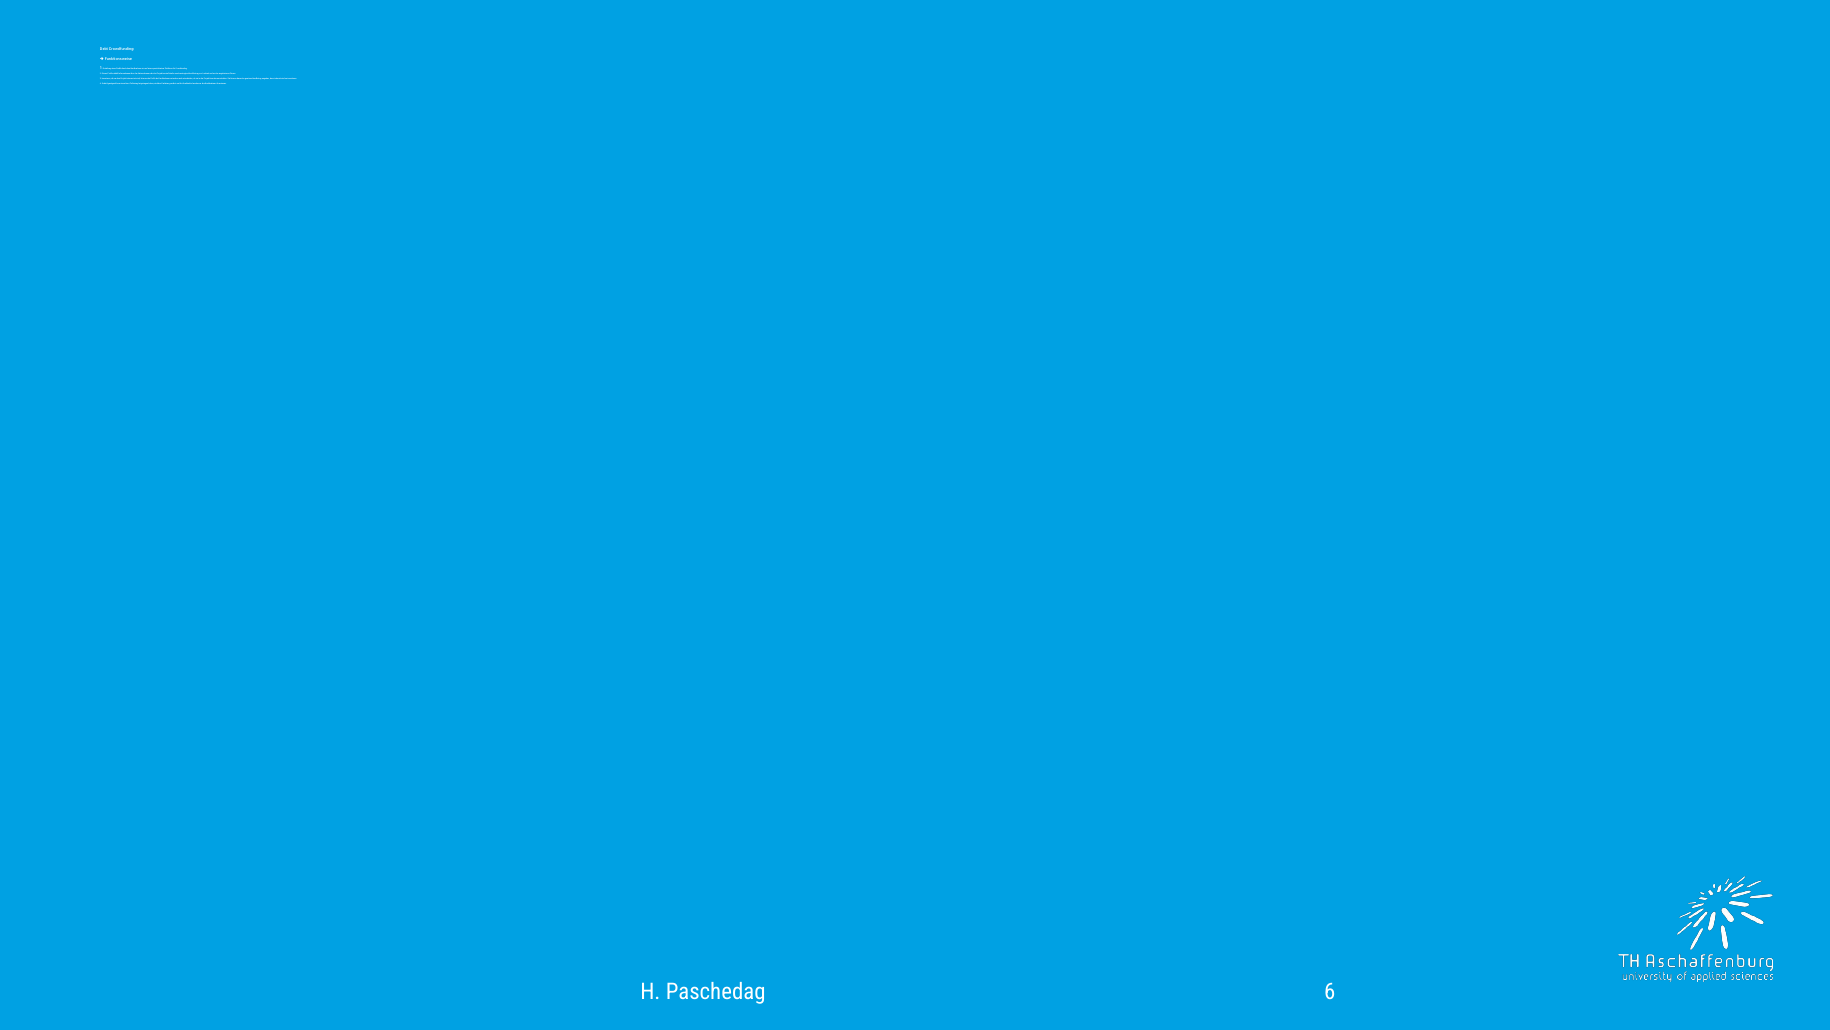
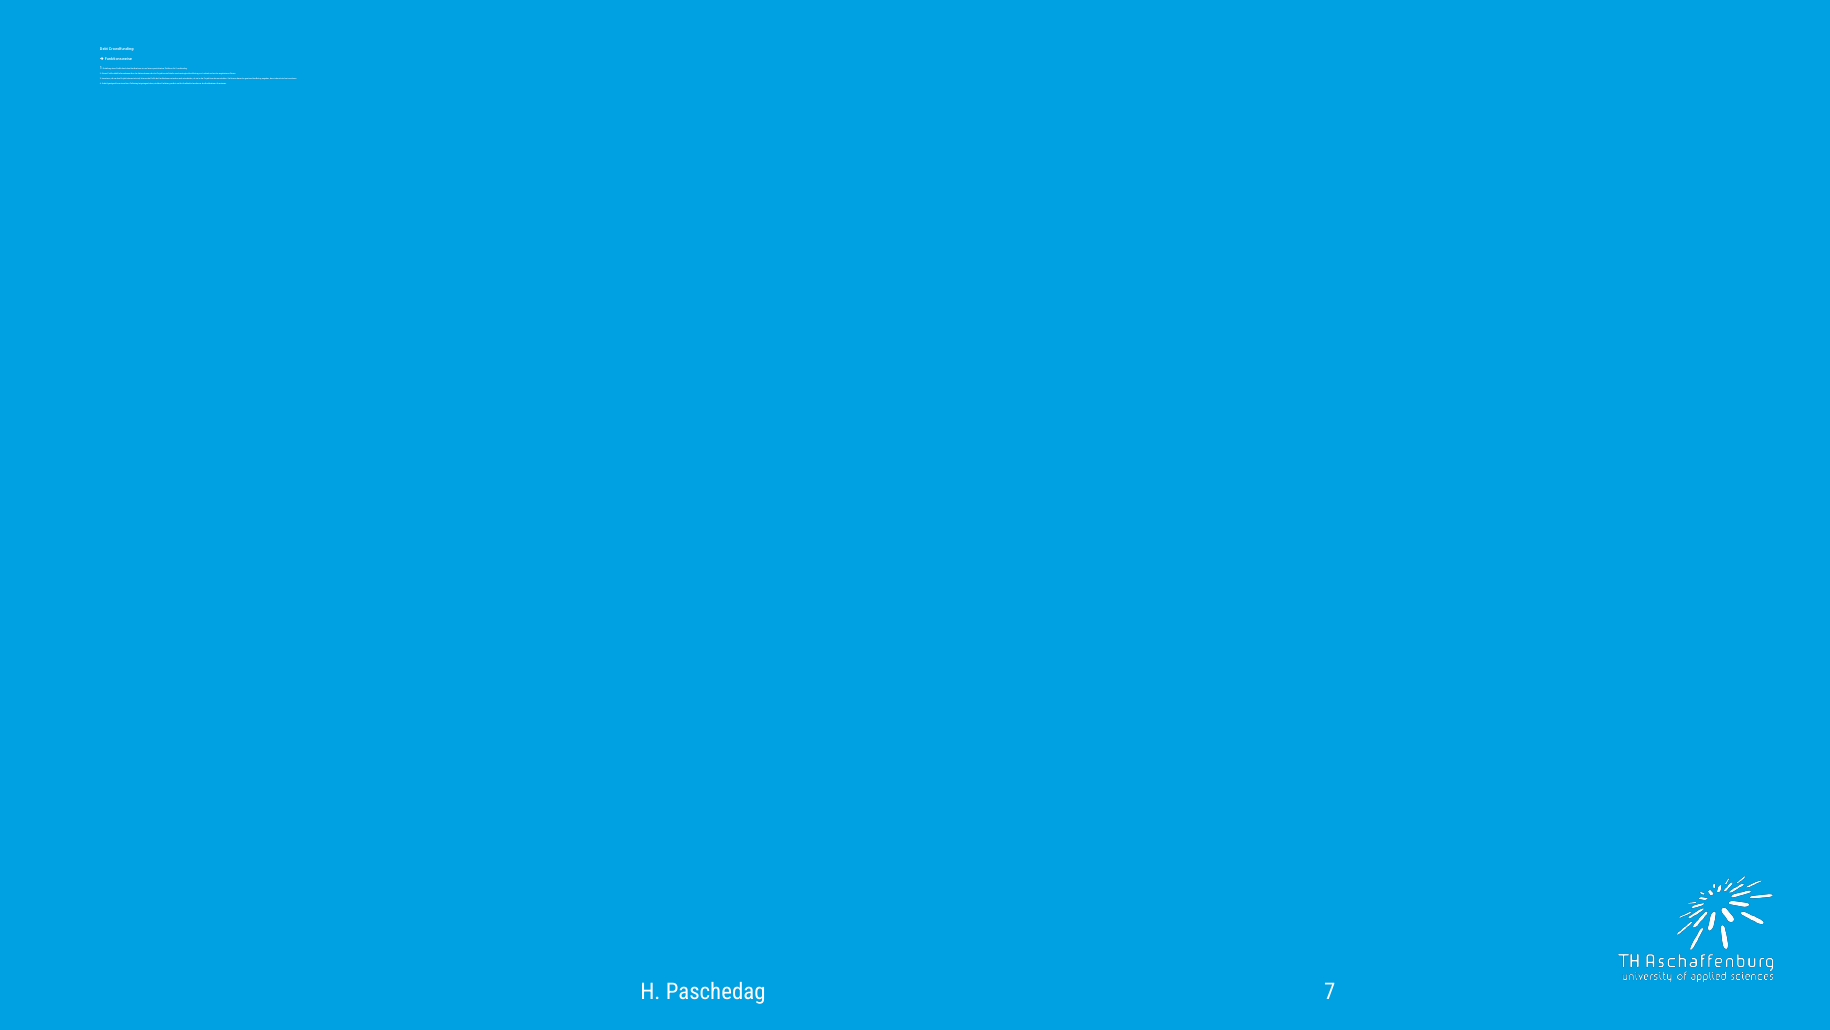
6: 6 -> 7
